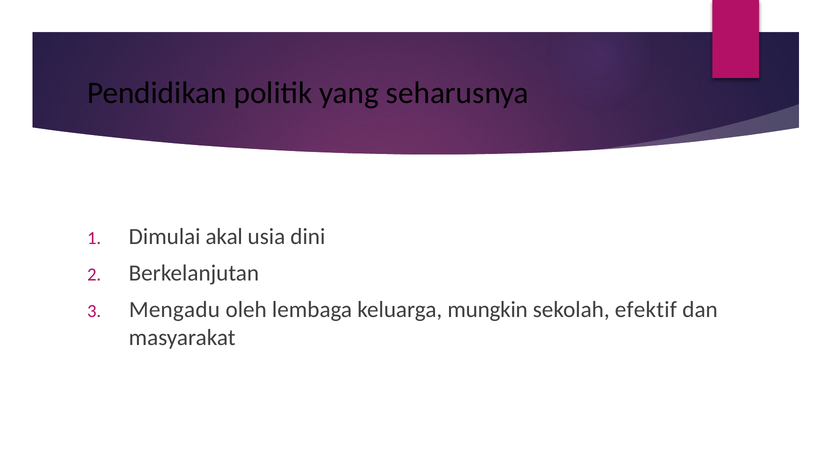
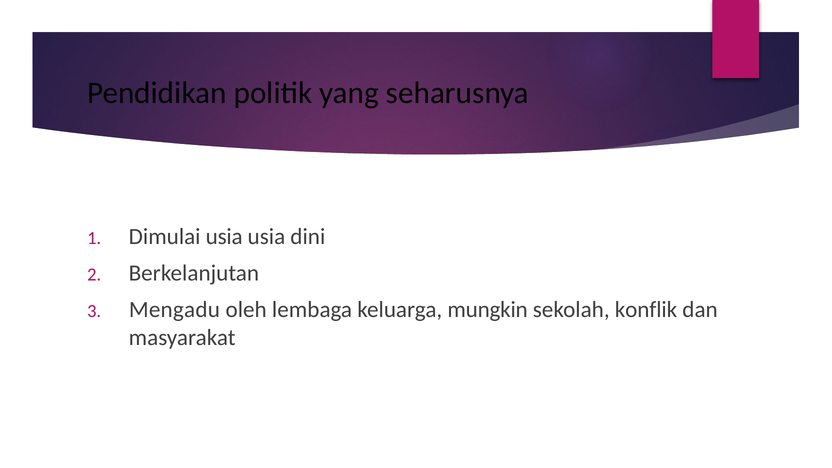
Dimulai akal: akal -> usia
efektif: efektif -> konflik
